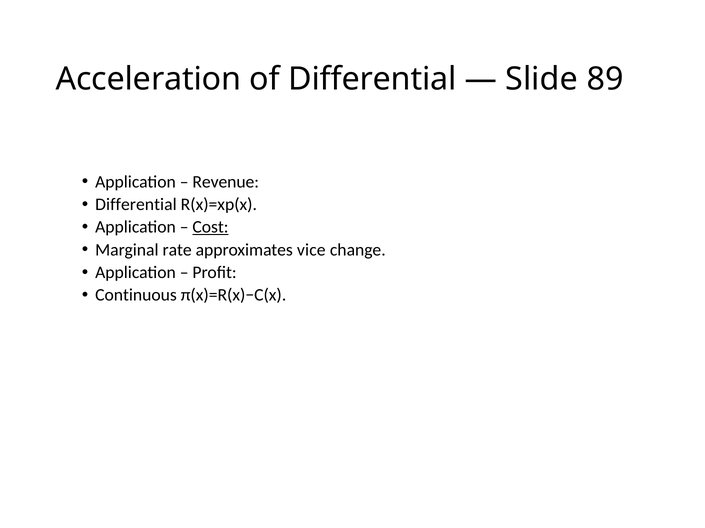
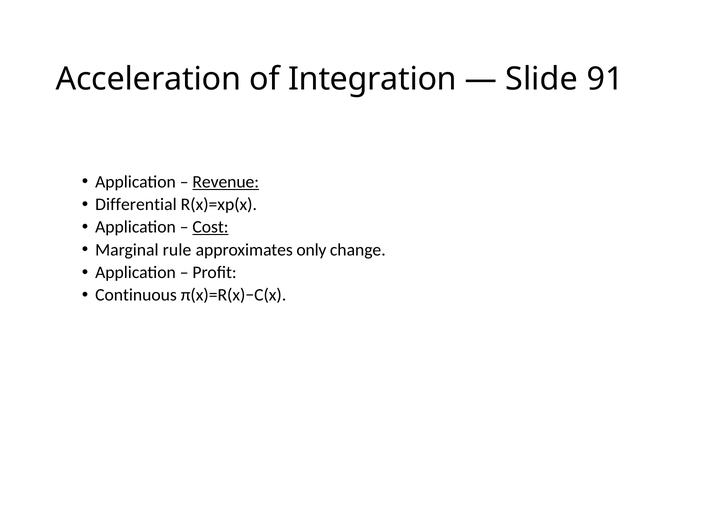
of Differential: Differential -> Integration
89: 89 -> 91
Revenue underline: none -> present
rate: rate -> rule
vice: vice -> only
